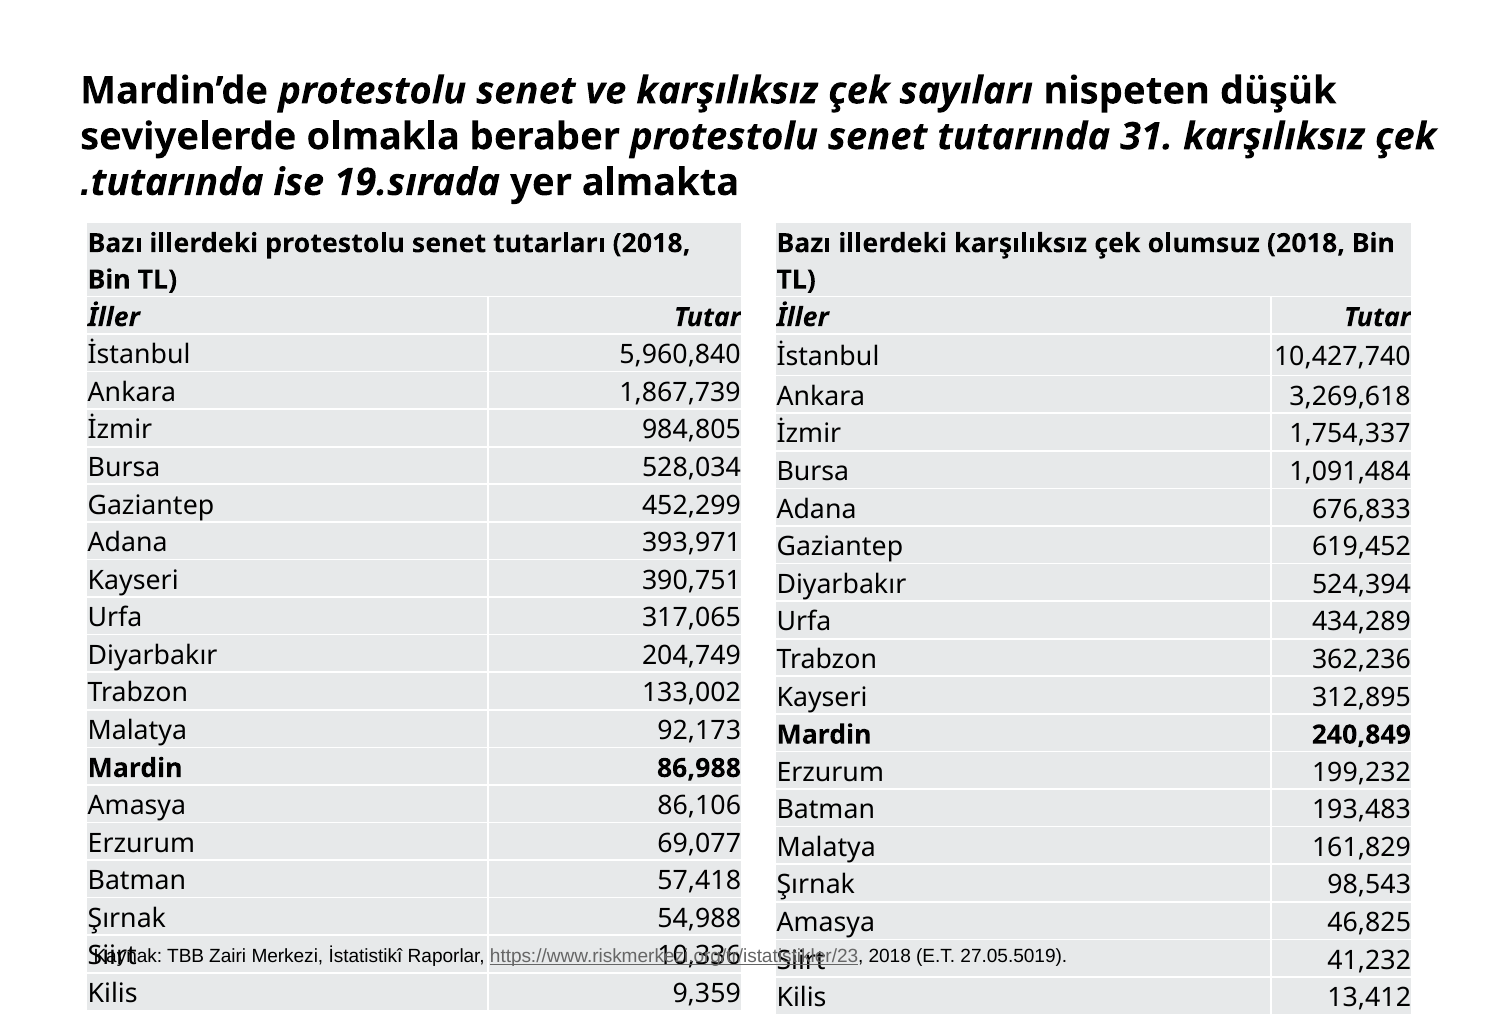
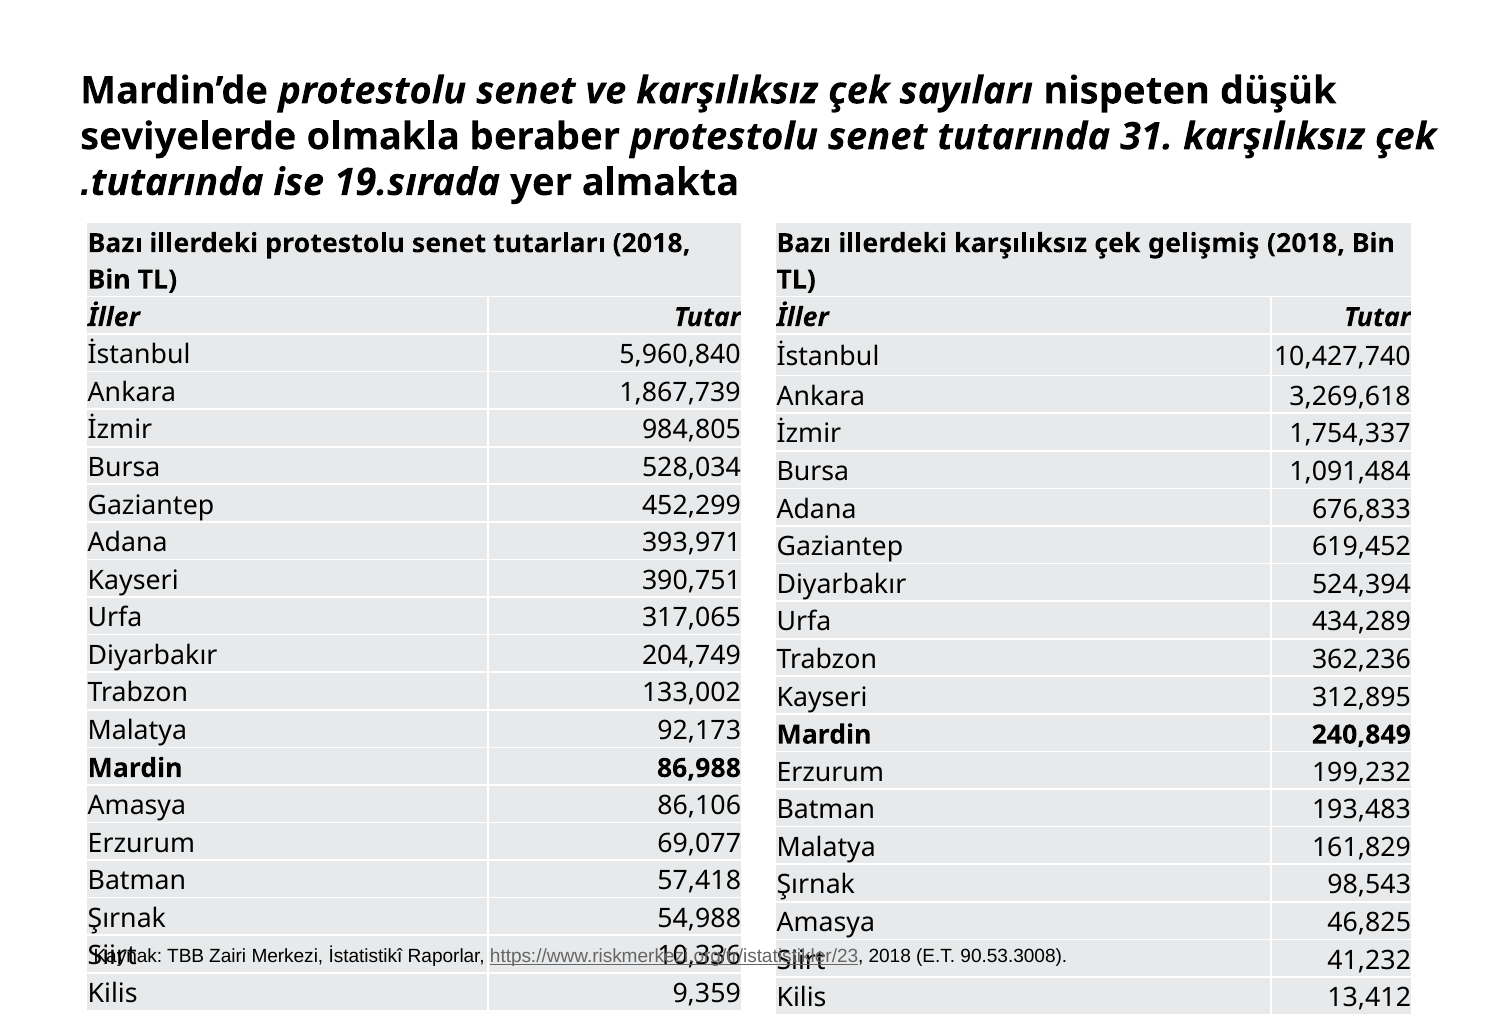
olumsuz: olumsuz -> gelişmiş
27.05.5019: 27.05.5019 -> 90.53.3008
